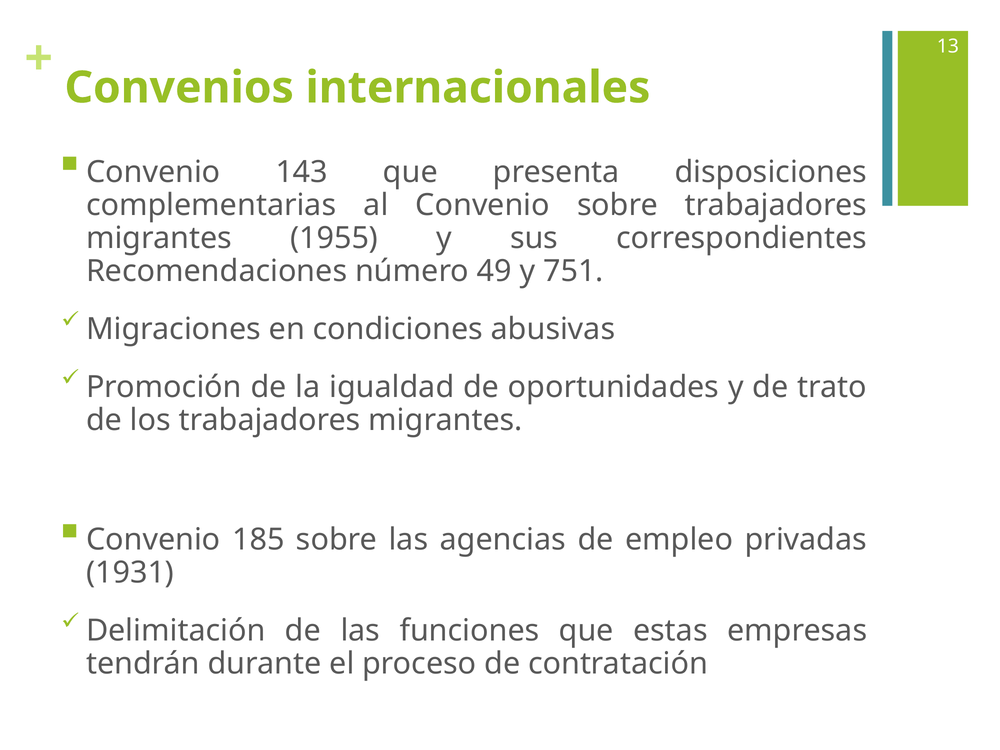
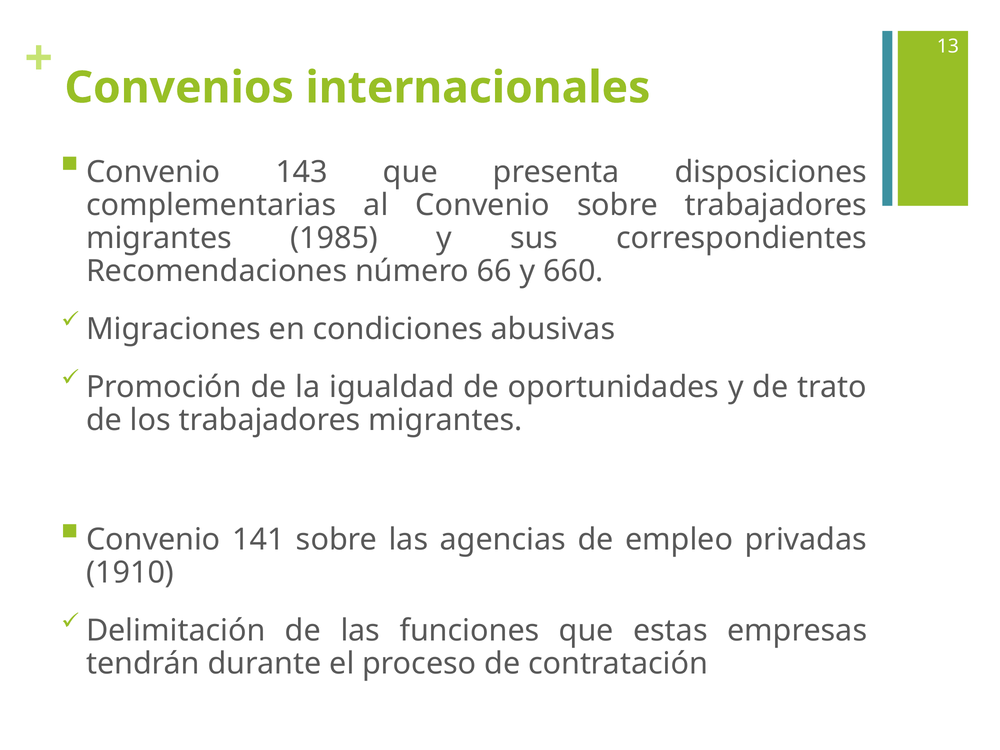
1955: 1955 -> 1985
49: 49 -> 66
751: 751 -> 660
185: 185 -> 141
1931: 1931 -> 1910
